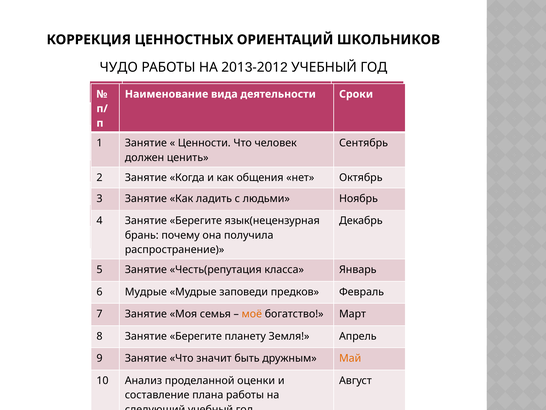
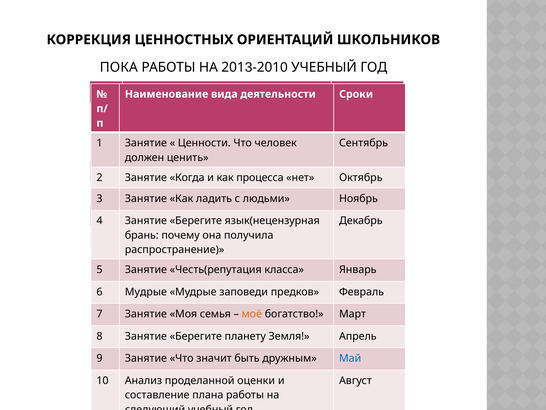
ЧУДО: ЧУДО -> ПОКА
2 at (284, 67): 2 -> 0
общения: общения -> процесса
Май colour: orange -> blue
